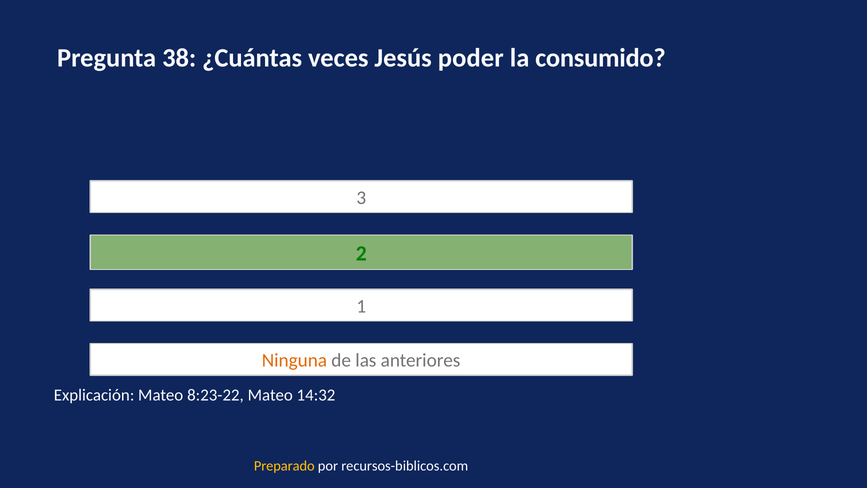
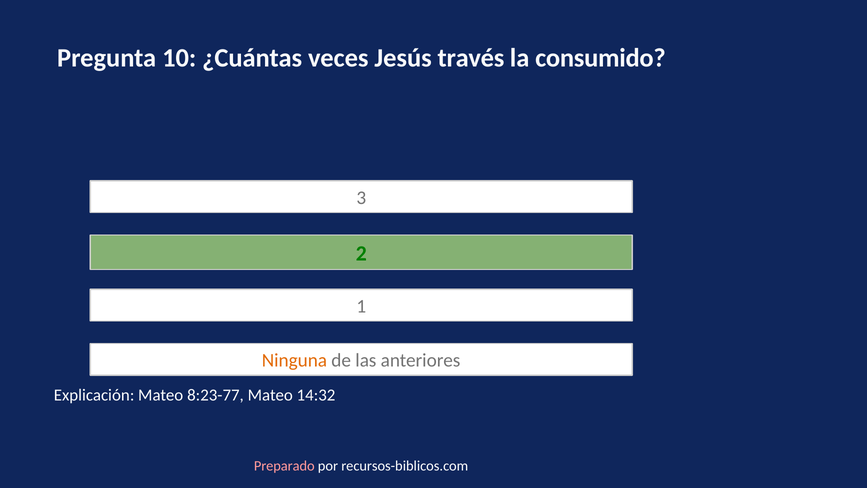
38: 38 -> 10
poder: poder -> través
8:23-22: 8:23-22 -> 8:23-77
Preparado colour: yellow -> pink
